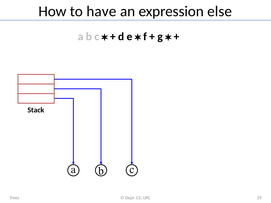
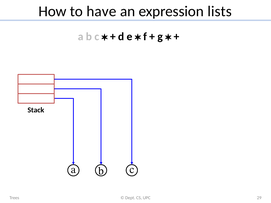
else: else -> lists
